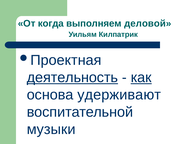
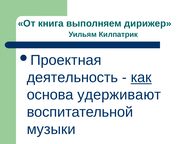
когда: когда -> книга
деловой: деловой -> дирижер
деятельность underline: present -> none
